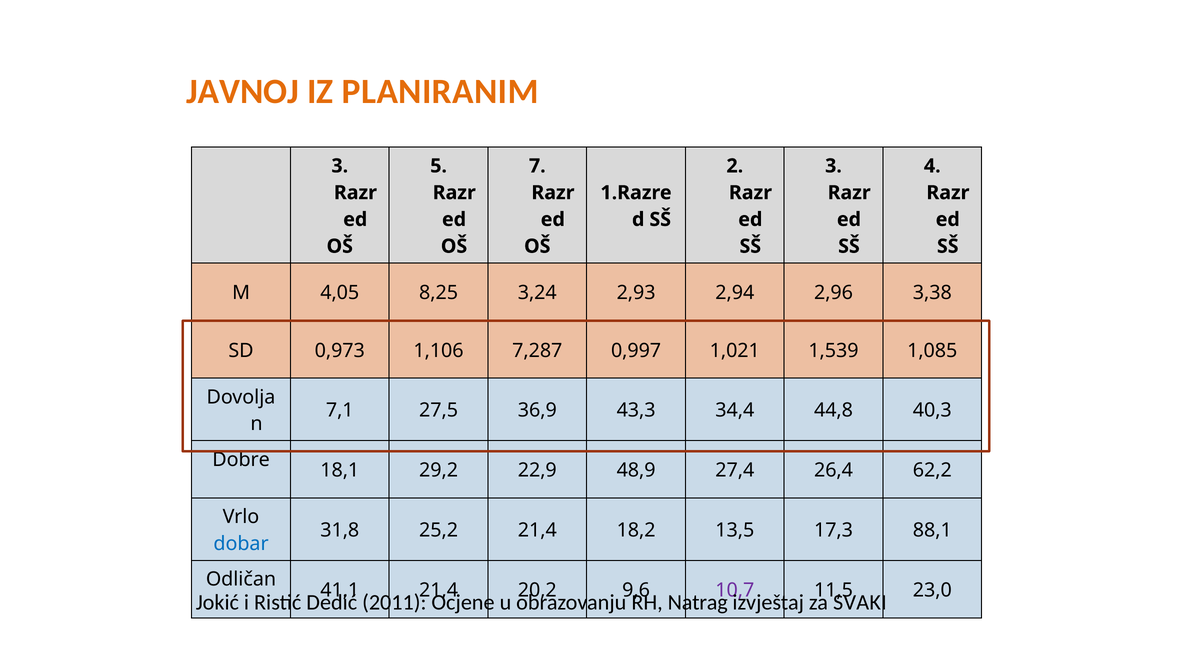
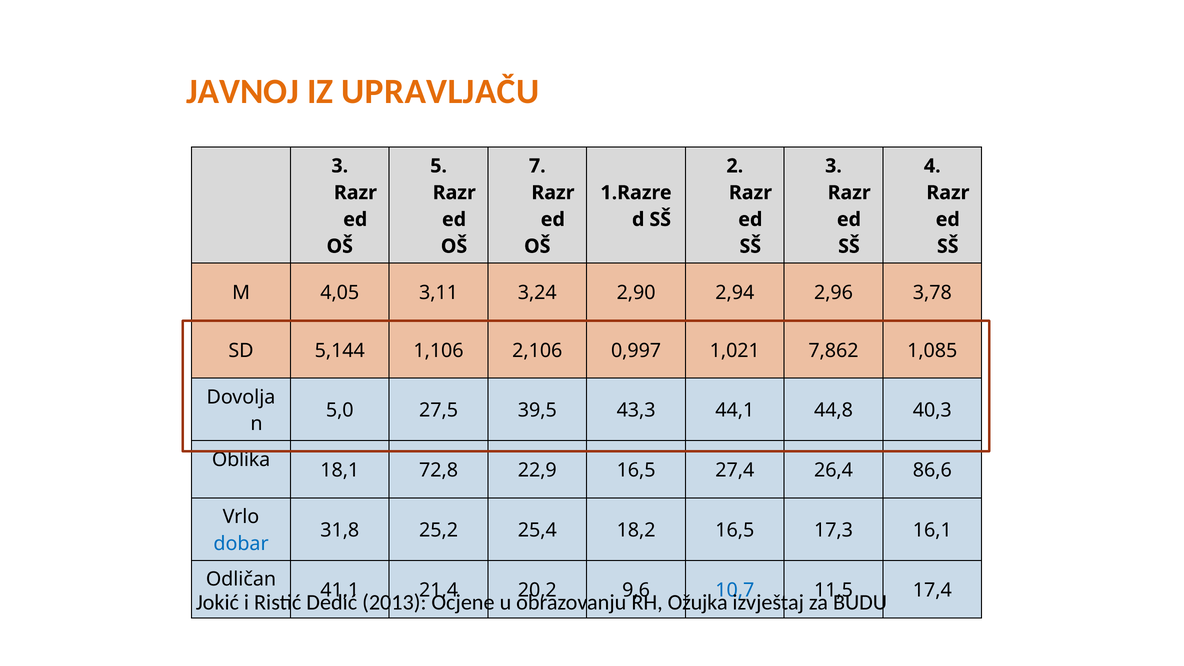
PLANIRANIM: PLANIRANIM -> UPRAVLJAČU
8,25: 8,25 -> 3,11
2,93: 2,93 -> 2,90
3,38: 3,38 -> 3,78
0,973: 0,973 -> 5,144
7,287: 7,287 -> 2,106
1,539: 1,539 -> 7,862
7,1: 7,1 -> 5,0
36,9: 36,9 -> 39,5
34,4: 34,4 -> 44,1
Dobre: Dobre -> Oblika
29,2: 29,2 -> 72,8
22,9 48,9: 48,9 -> 16,5
62,2: 62,2 -> 86,6
25,2 21,4: 21,4 -> 25,4
18,2 13,5: 13,5 -> 16,5
88,1: 88,1 -> 16,1
10,7 colour: purple -> blue
23,0: 23,0 -> 17,4
2011: 2011 -> 2013
Natrag: Natrag -> Ožujka
SVAKI: SVAKI -> BUDU
